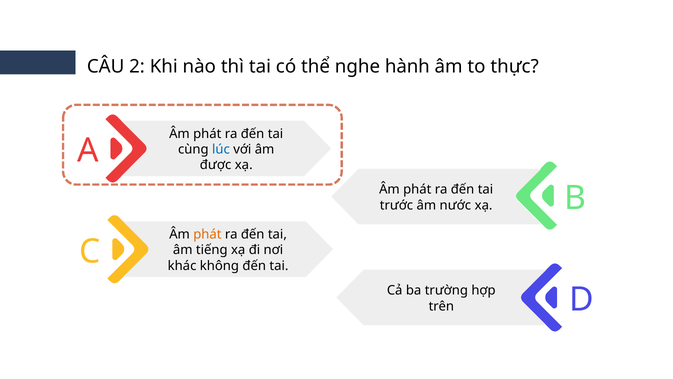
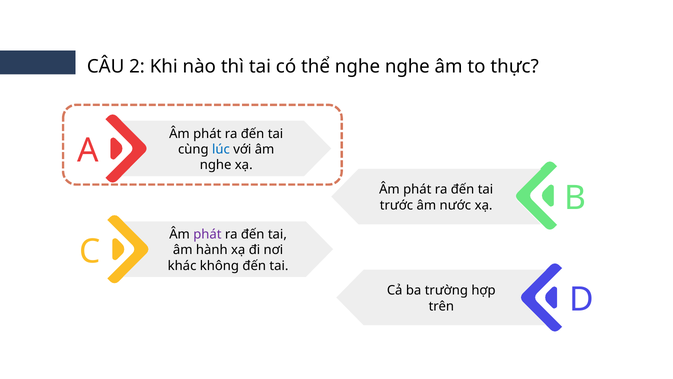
nghe hành: hành -> nghe
được at (216, 165): được -> nghe
phát at (207, 234) colour: orange -> purple
tiếng: tiếng -> hành
